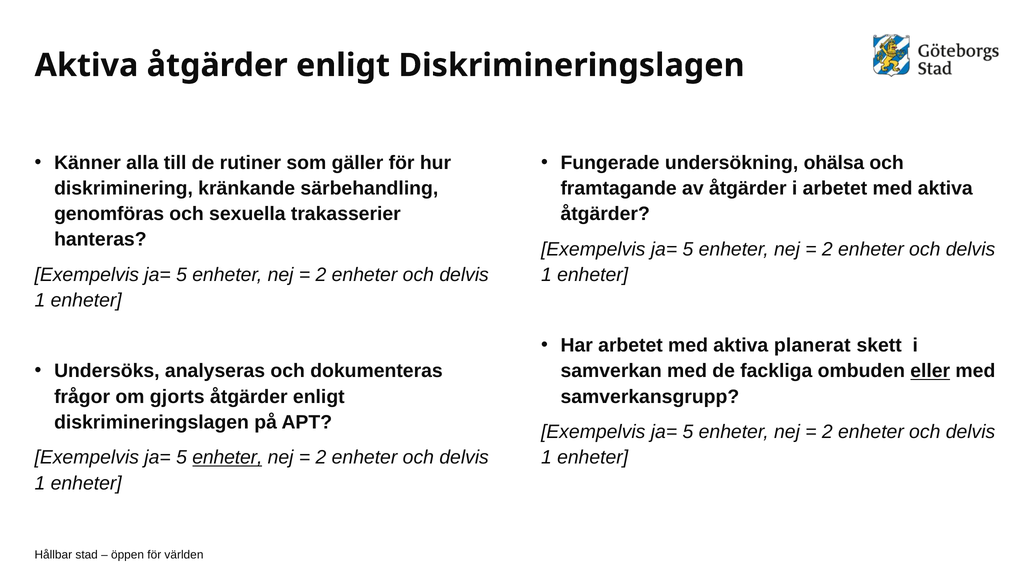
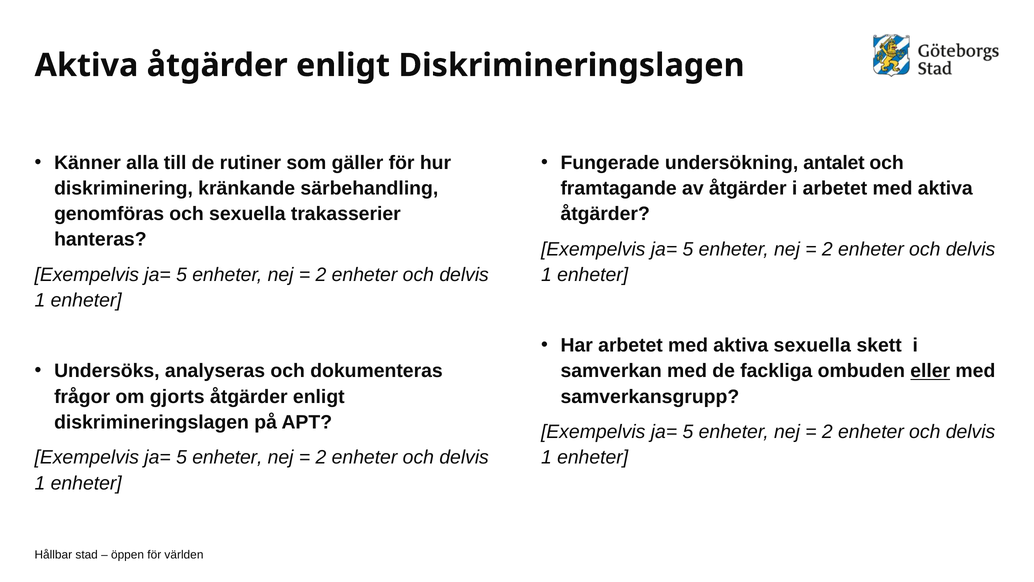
ohälsa: ohälsa -> antalet
aktiva planerat: planerat -> sexuella
enheter at (227, 457) underline: present -> none
